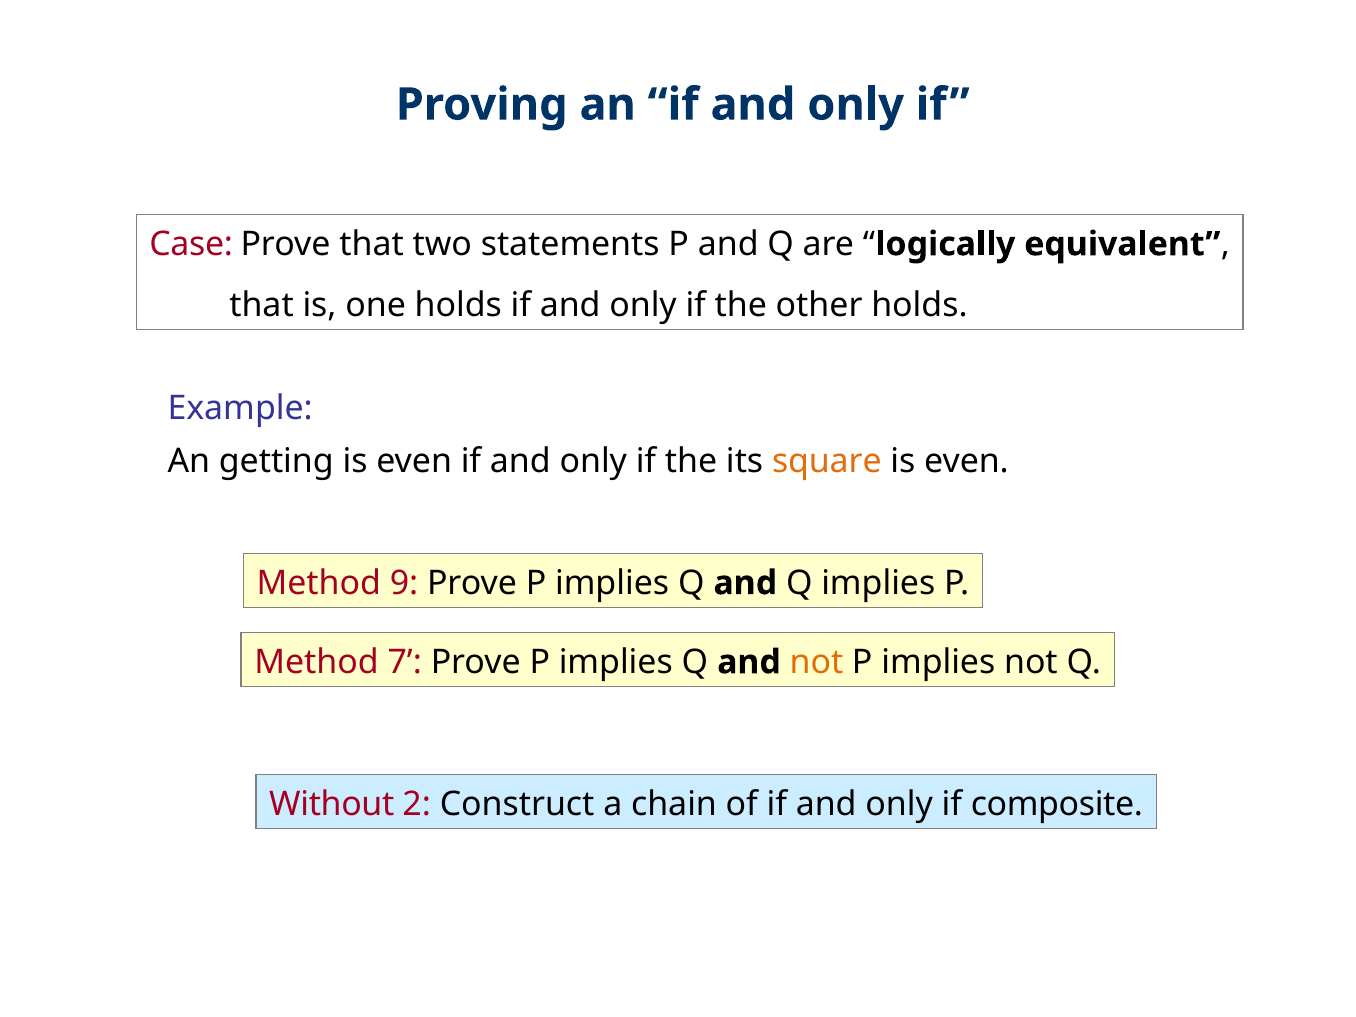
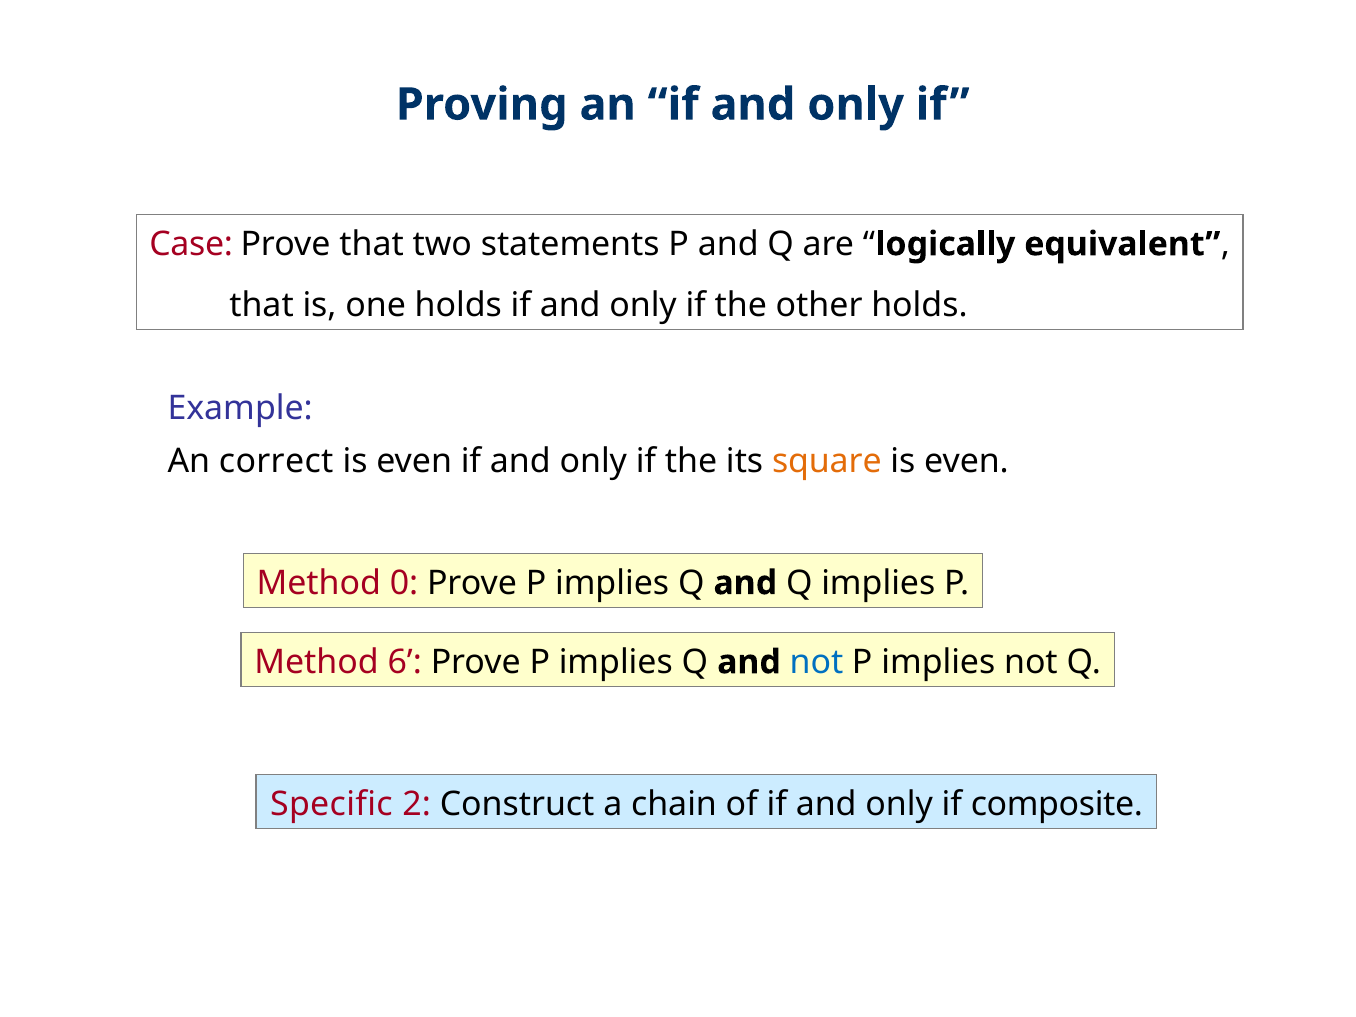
getting: getting -> correct
9: 9 -> 0
7: 7 -> 6
not at (816, 662) colour: orange -> blue
Without: Without -> Specific
